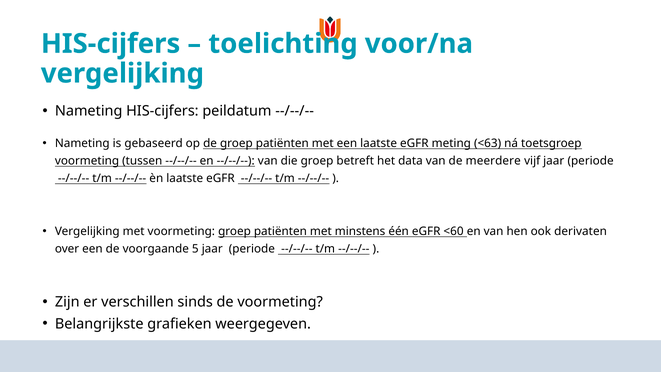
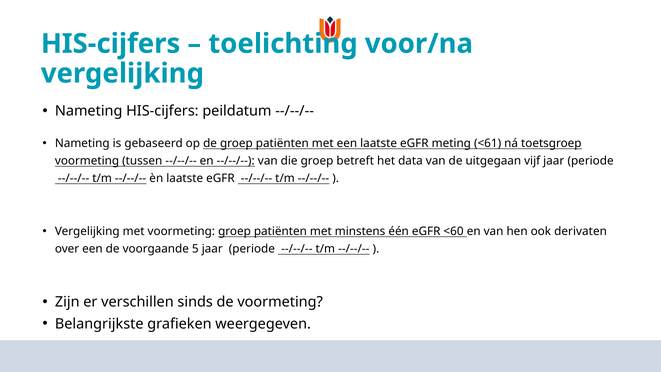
<63: <63 -> <61
meerdere: meerdere -> uitgegaan
